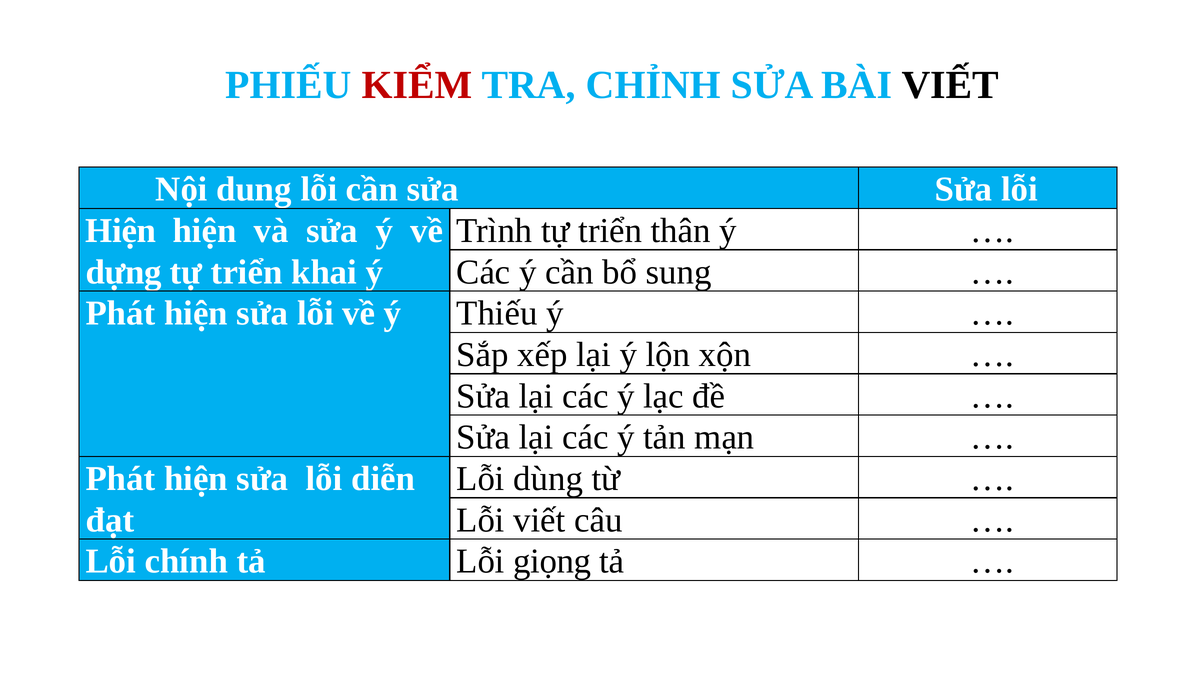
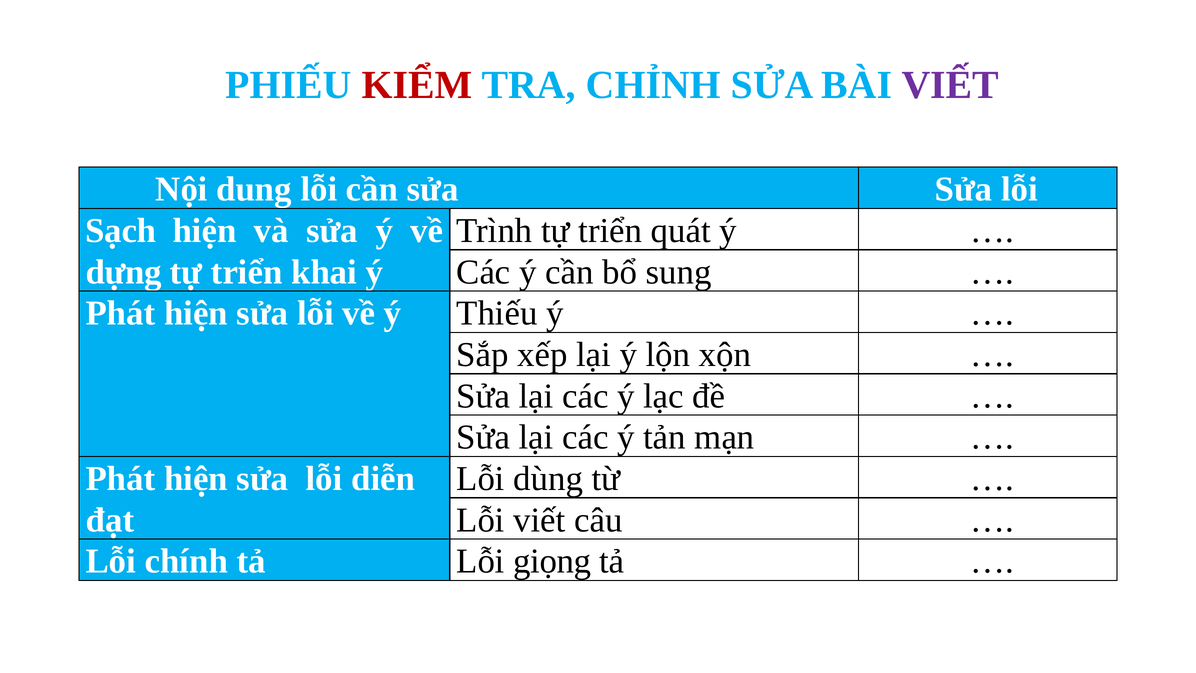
VIẾT at (950, 85) colour: black -> purple
Hiện at (121, 231): Hiện -> Sạch
thân: thân -> quát
